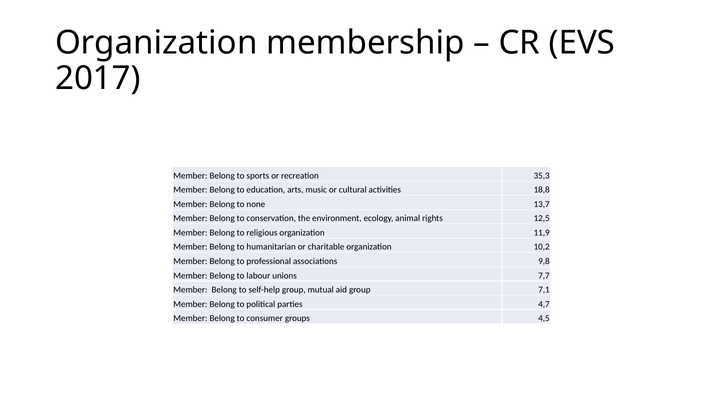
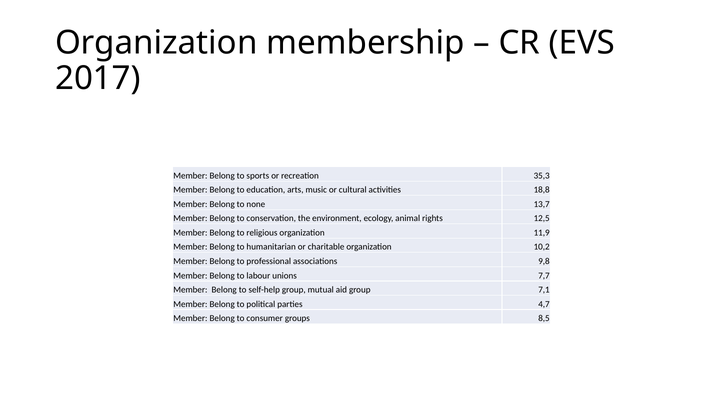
4,5: 4,5 -> 8,5
